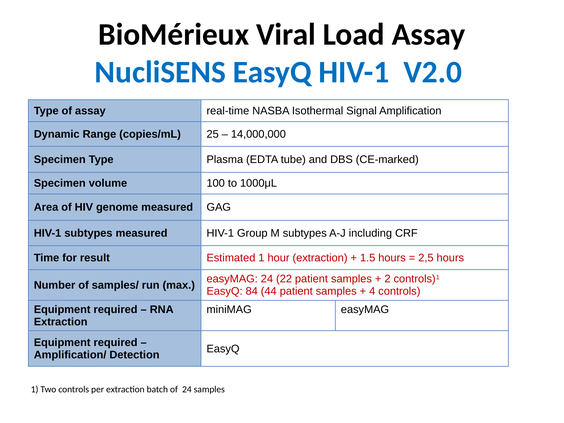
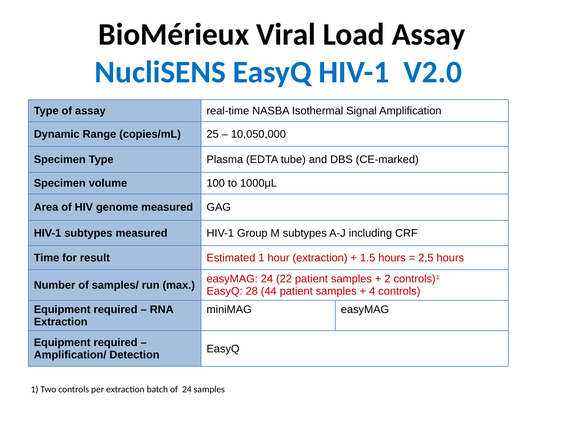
14,000,000: 14,000,000 -> 10,050,000
84: 84 -> 28
